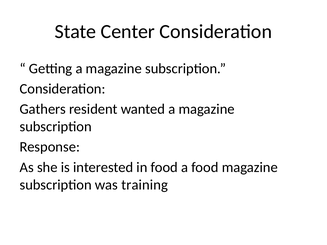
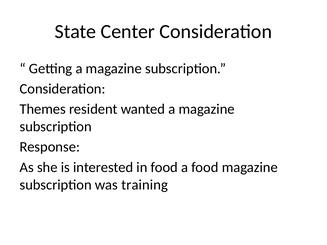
Gathers: Gathers -> Themes
